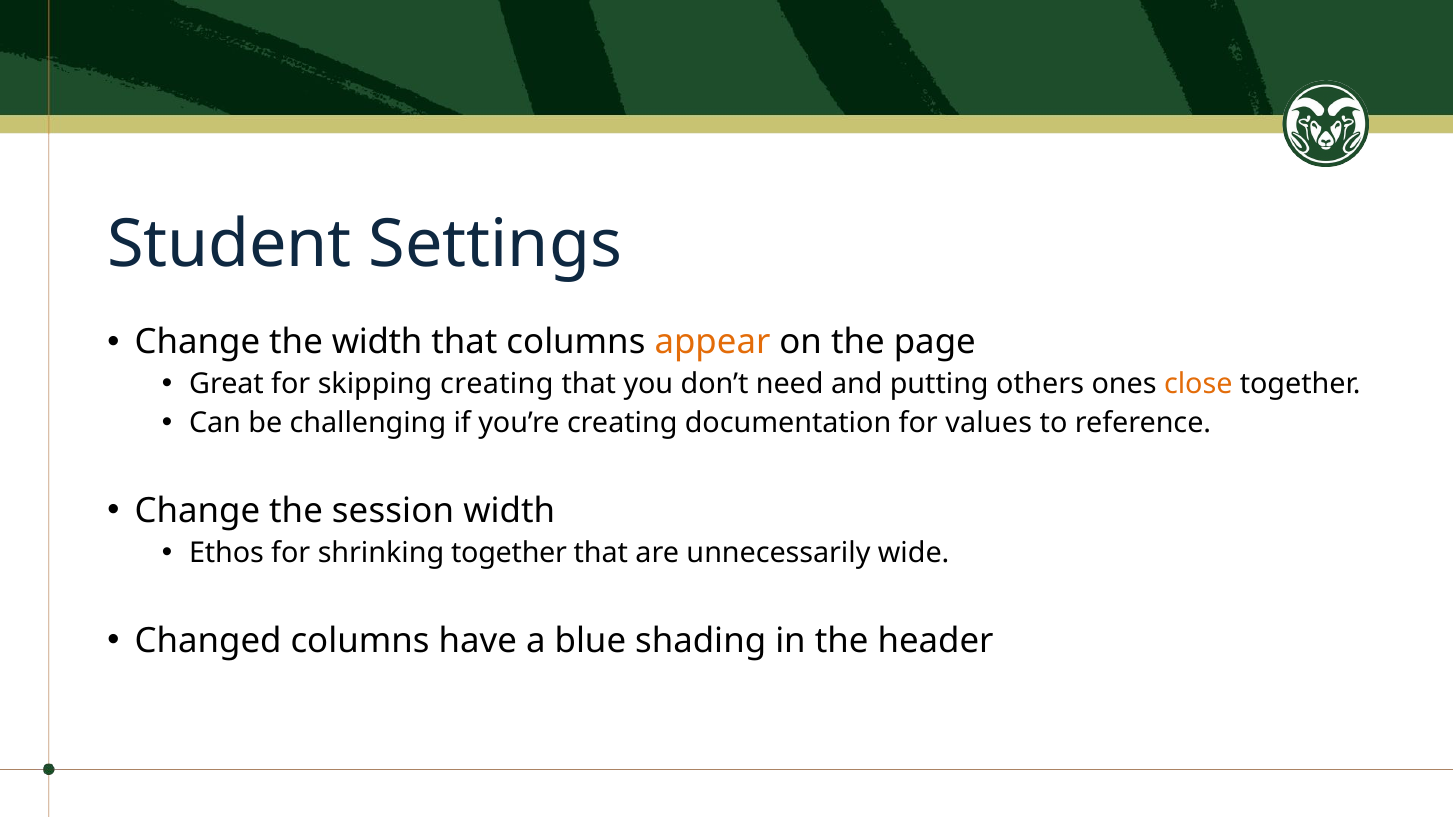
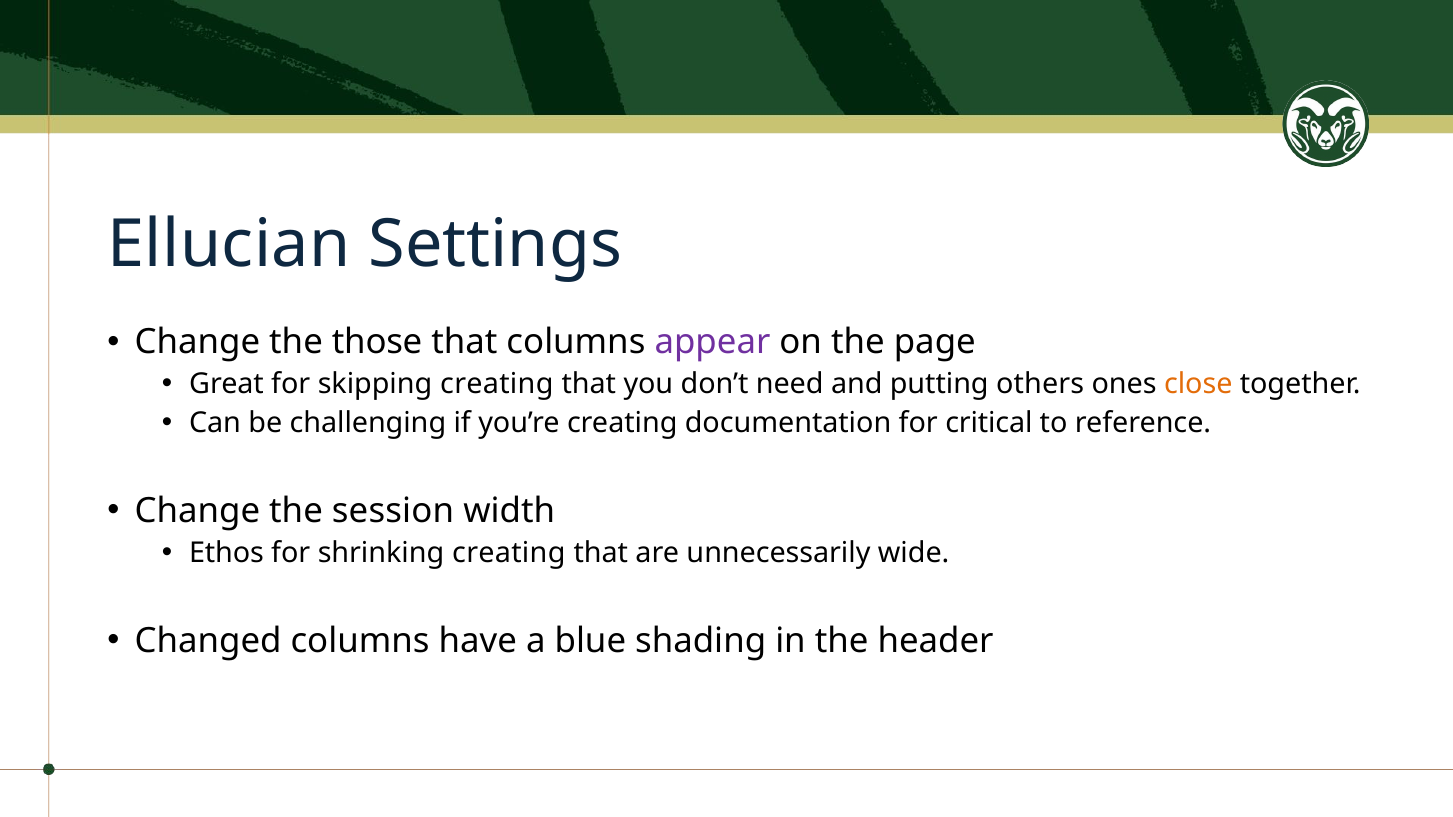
Student: Student -> Ellucian
the width: width -> those
appear colour: orange -> purple
values: values -> critical
shrinking together: together -> creating
